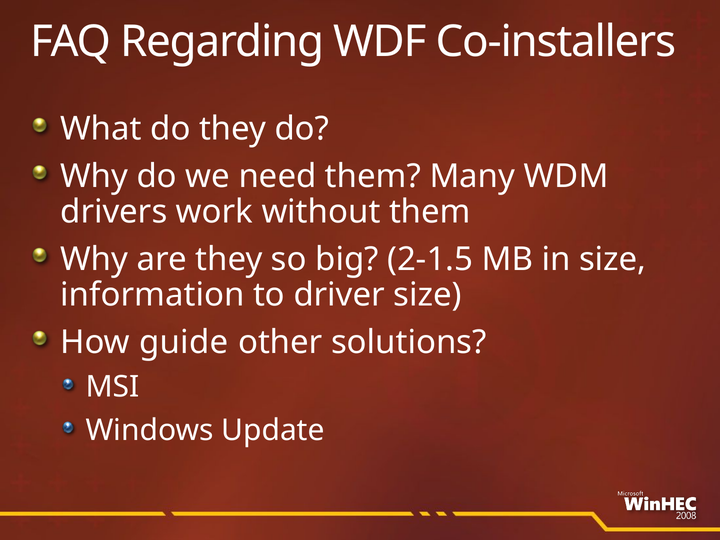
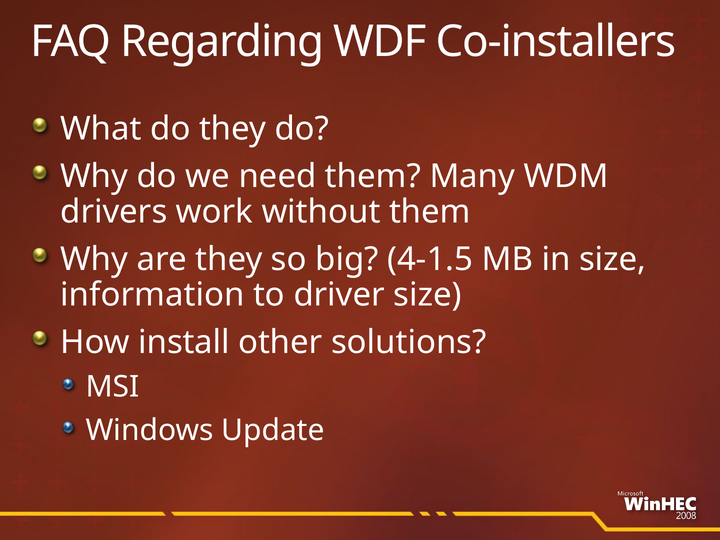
2-1.5: 2-1.5 -> 4-1.5
guide: guide -> install
